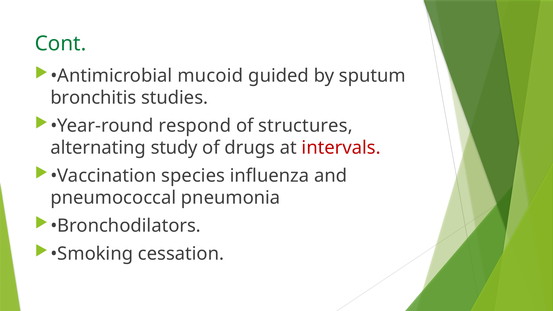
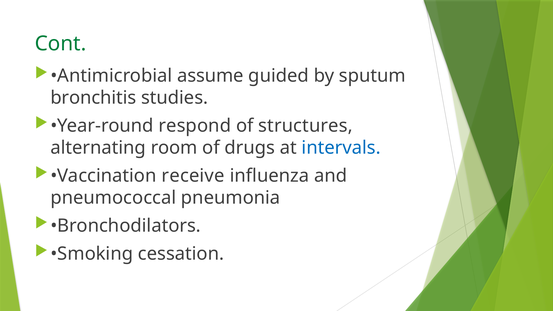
mucoid: mucoid -> assume
study: study -> room
intervals colour: red -> blue
species: species -> receive
